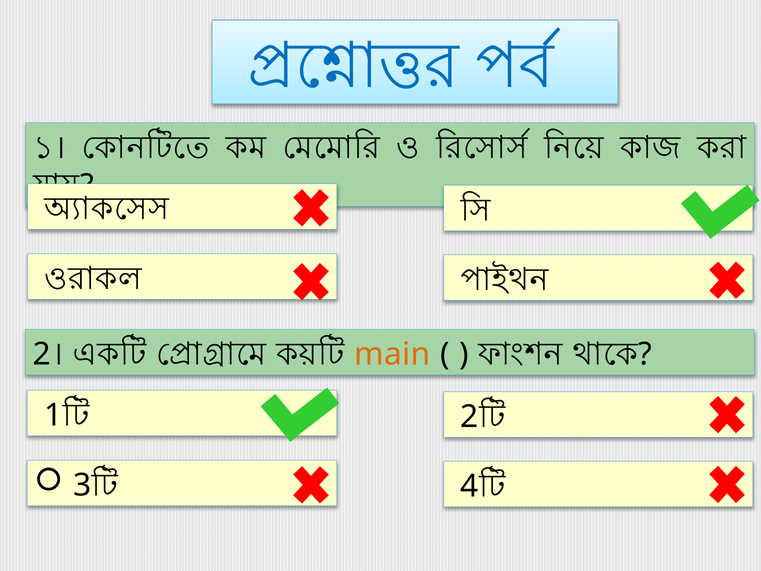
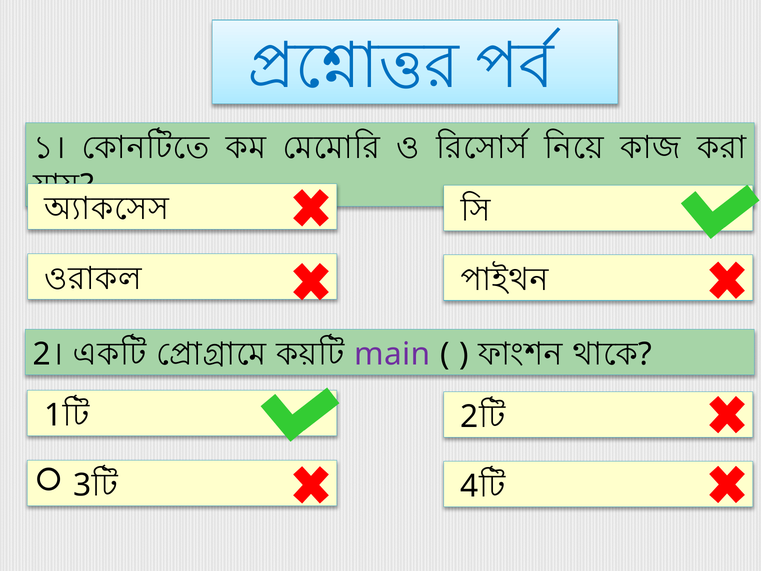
main colour: orange -> purple
